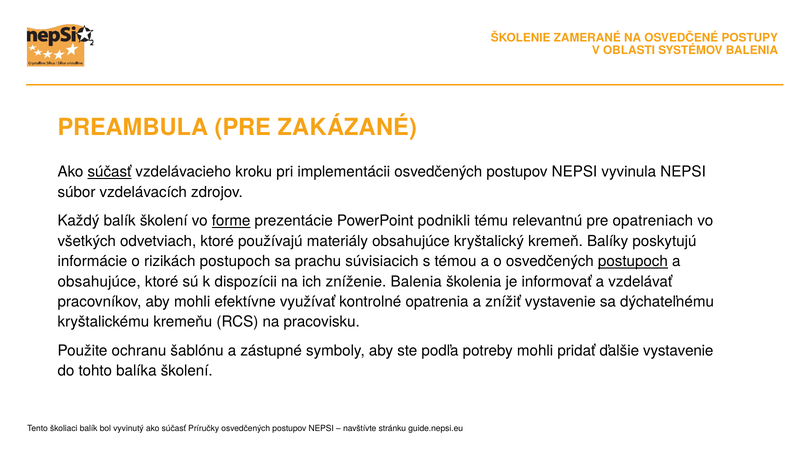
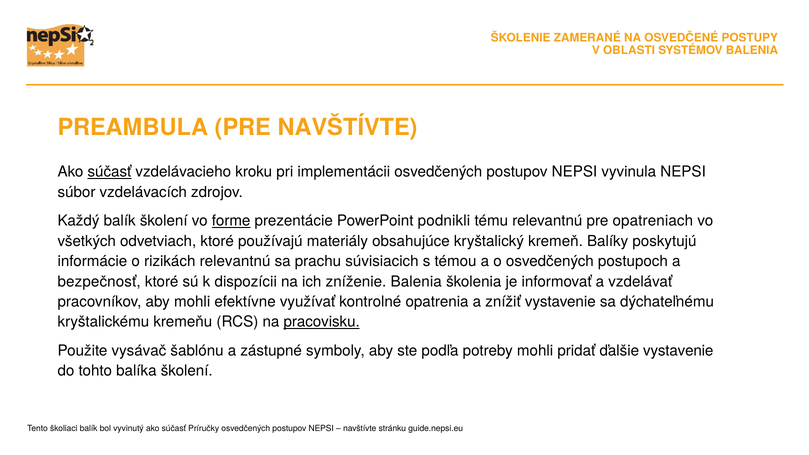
PRE ZAKÁZANÉ: ZAKÁZANÉ -> NAVŠTÍVTE
rizikách postupoch: postupoch -> relevantnú
postupoch at (633, 261) underline: present -> none
obsahujúce at (99, 282): obsahujúce -> bezpečnosť
pracovisku underline: none -> present
ochranu: ochranu -> vysávač
